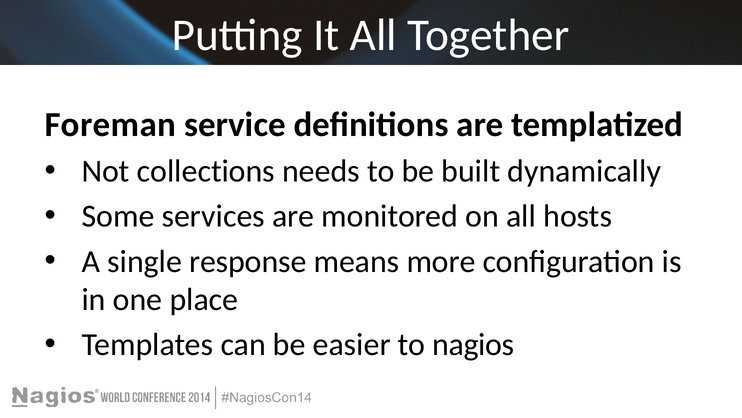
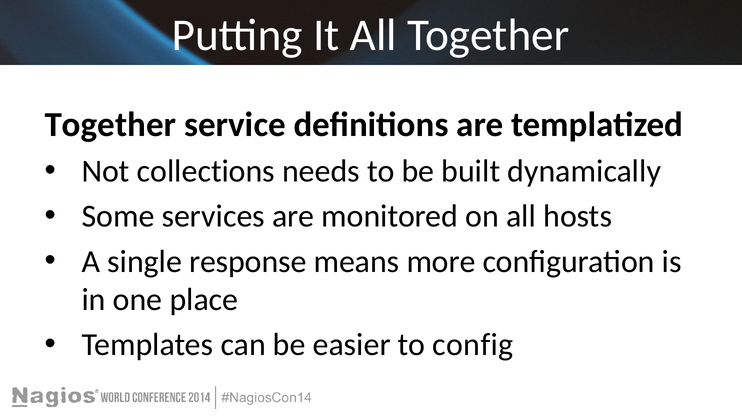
Foreman at (110, 125): Foreman -> Together
nagios: nagios -> config
